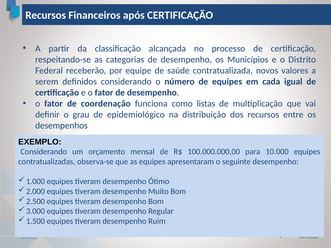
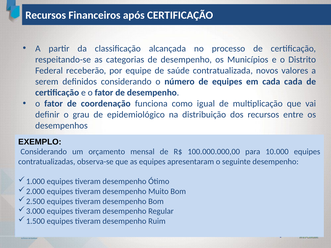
cada igual: igual -> cada
listas: listas -> igual
